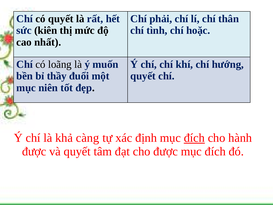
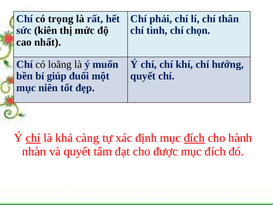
có quyết: quyết -> trọng
hoặc: hoặc -> chọn
thầy: thầy -> giúp
chí at (33, 138) underline: none -> present
được at (34, 151): được -> nhàn
